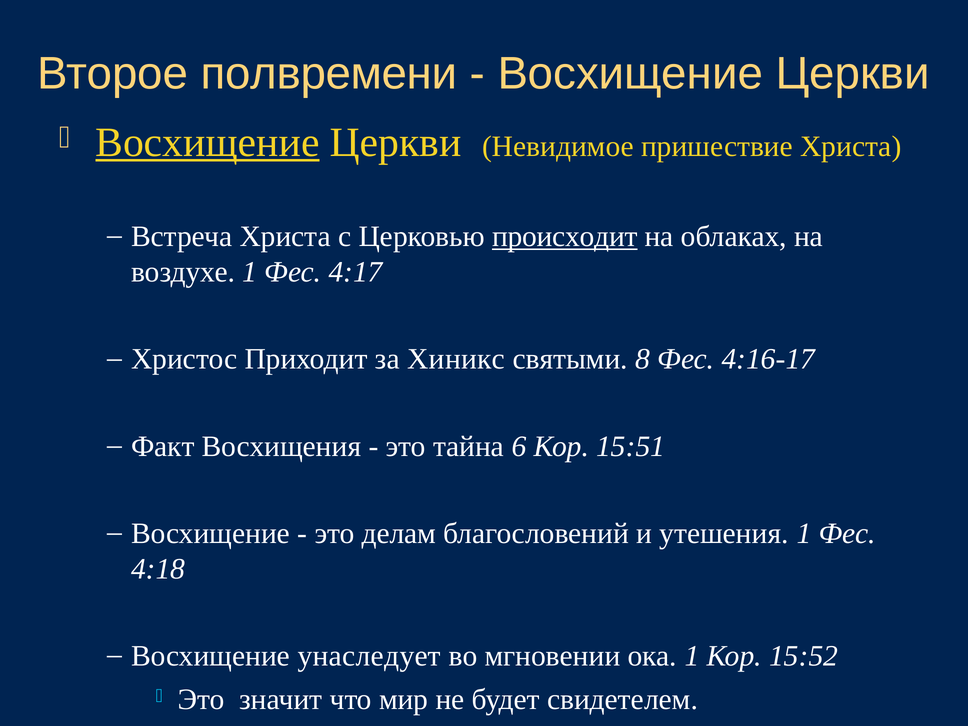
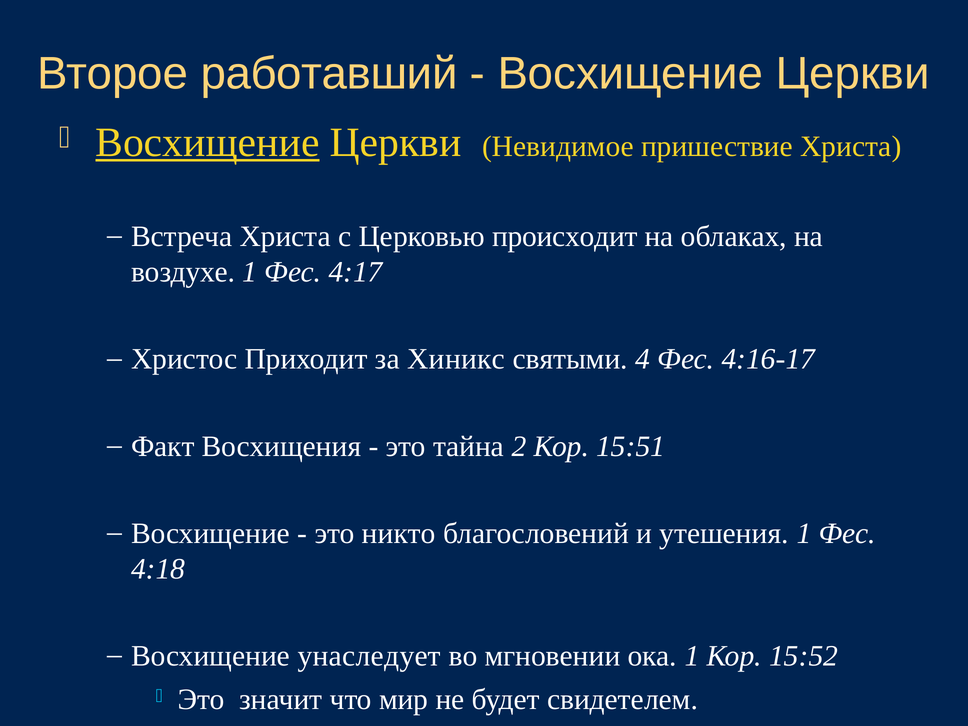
полвремени: полвремени -> работавший
происходит underline: present -> none
8: 8 -> 4
6: 6 -> 2
делам: делам -> никто
